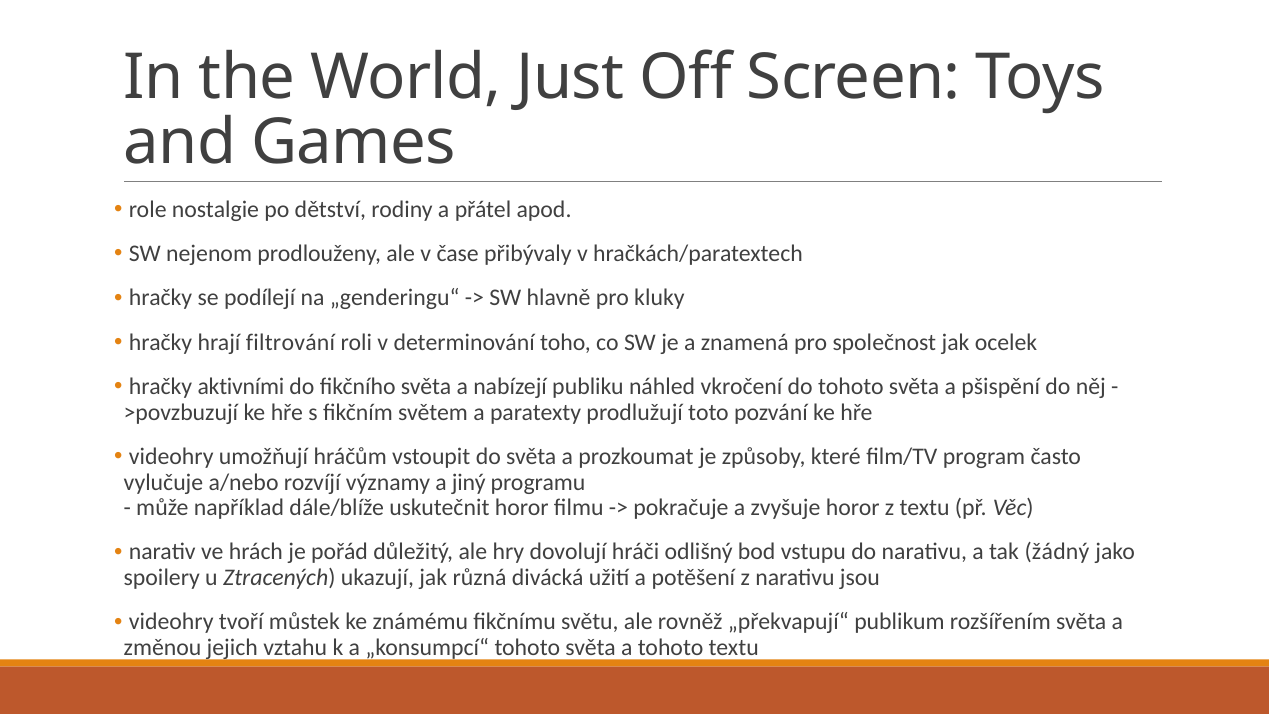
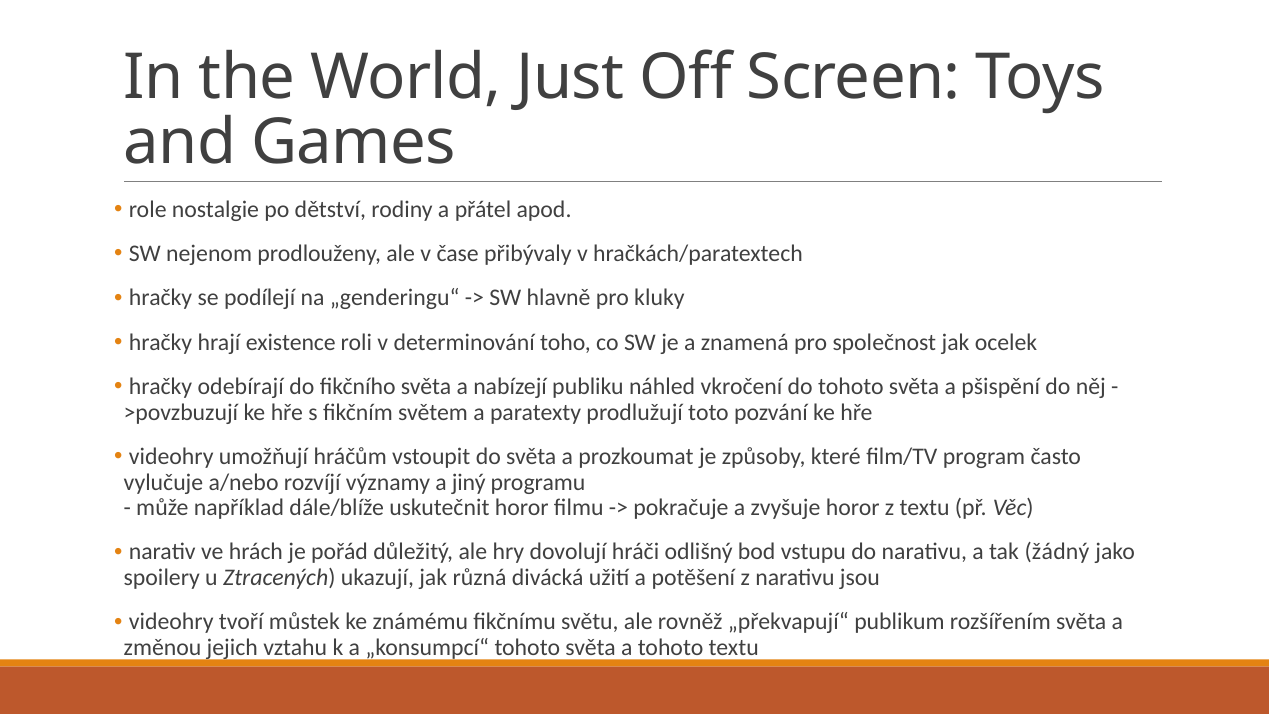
filtrování: filtrování -> existence
aktivními: aktivními -> odebírají
